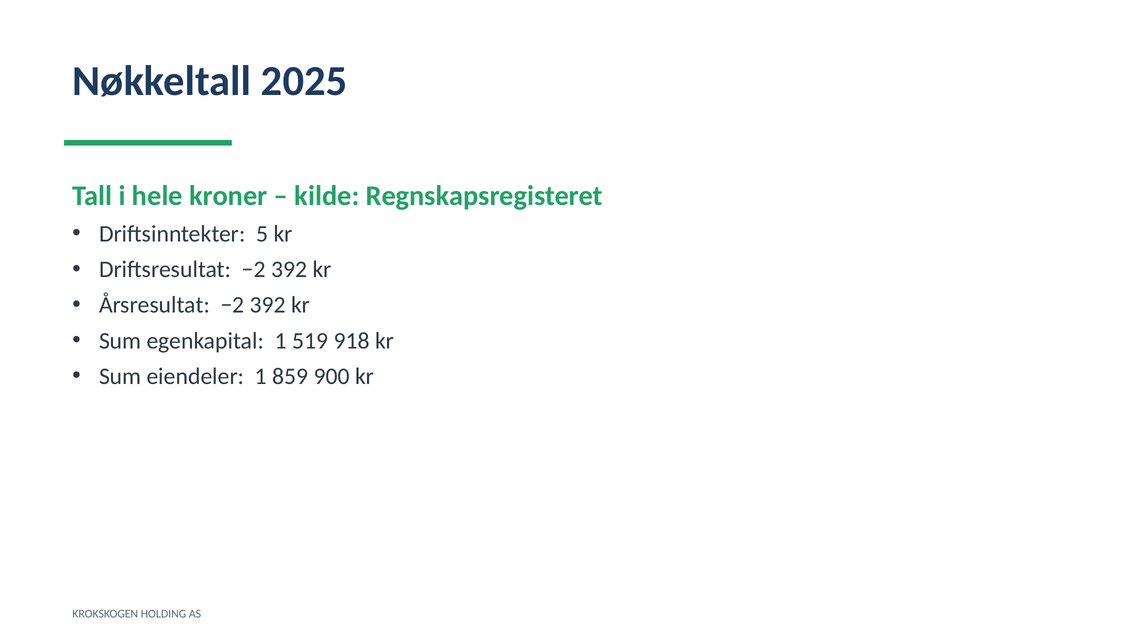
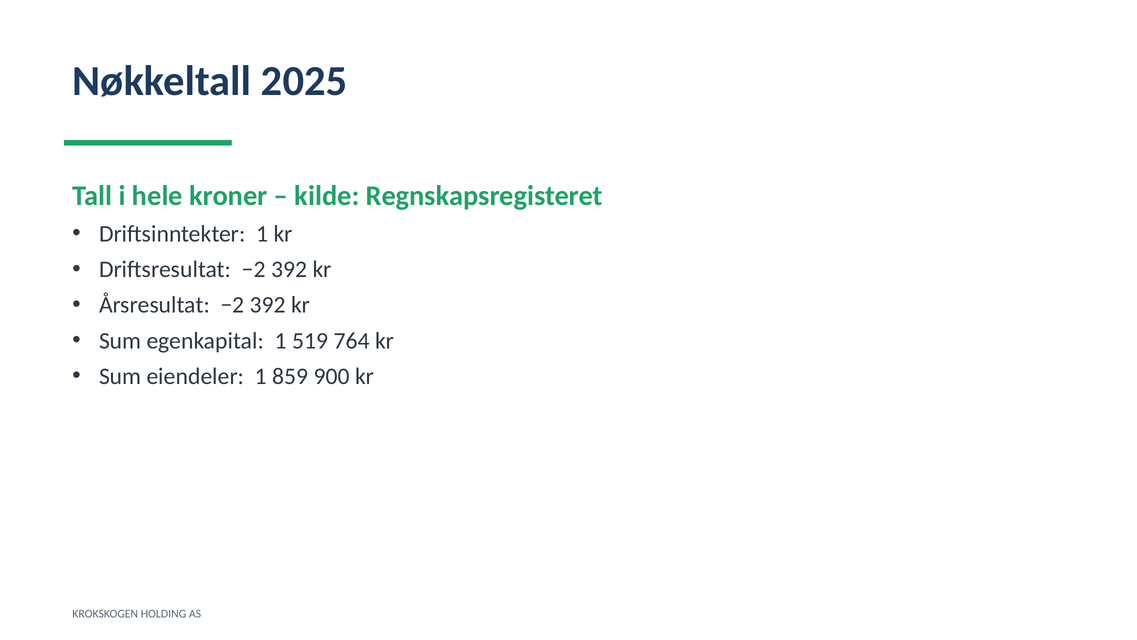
Driftsinntekter 5: 5 -> 1
918: 918 -> 764
